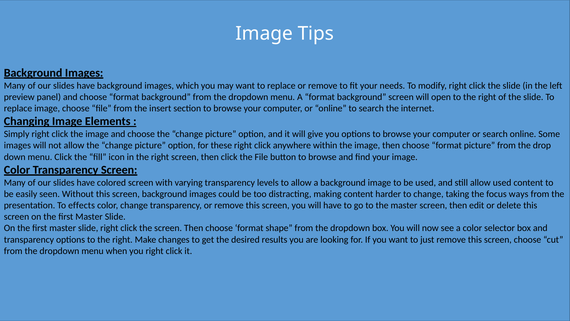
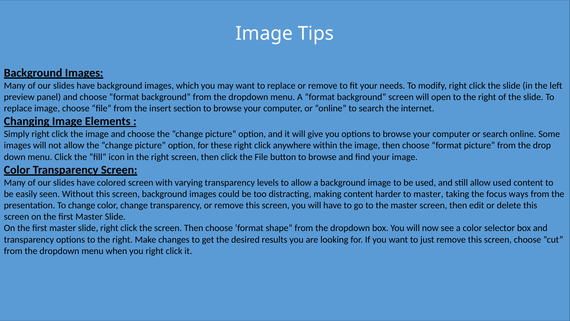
to change: change -> master
To effects: effects -> change
